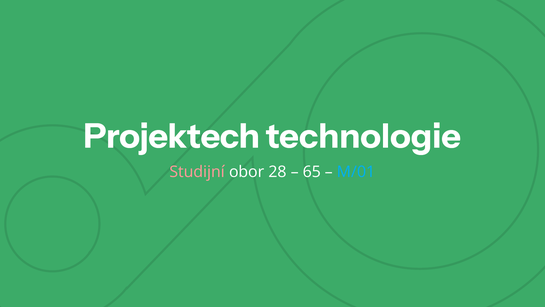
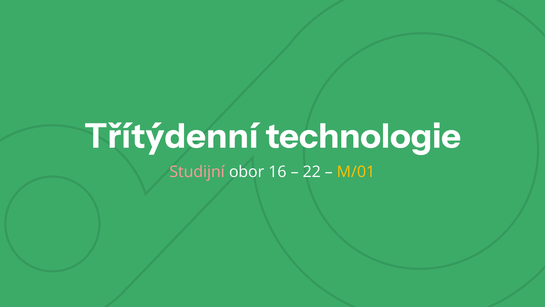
Projektech: Projektech -> Třítýdenní
28: 28 -> 16
65: 65 -> 22
M/01 colour: light blue -> yellow
